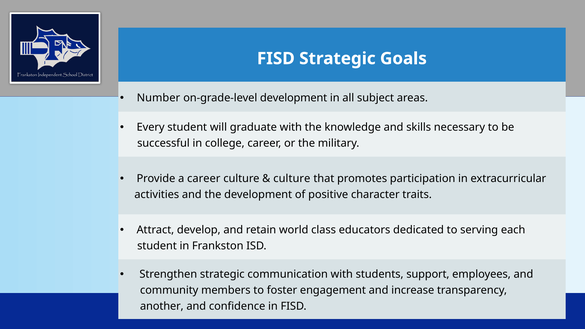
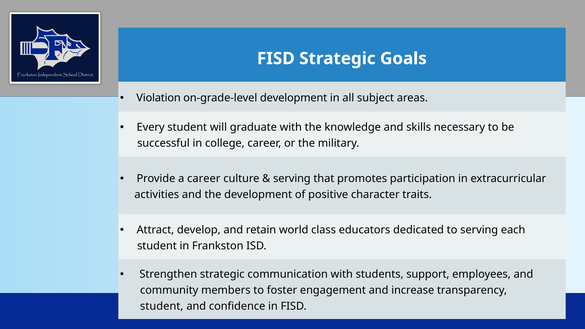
Number: Number -> Violation
culture at (292, 179): culture -> serving
another at (162, 306): another -> student
